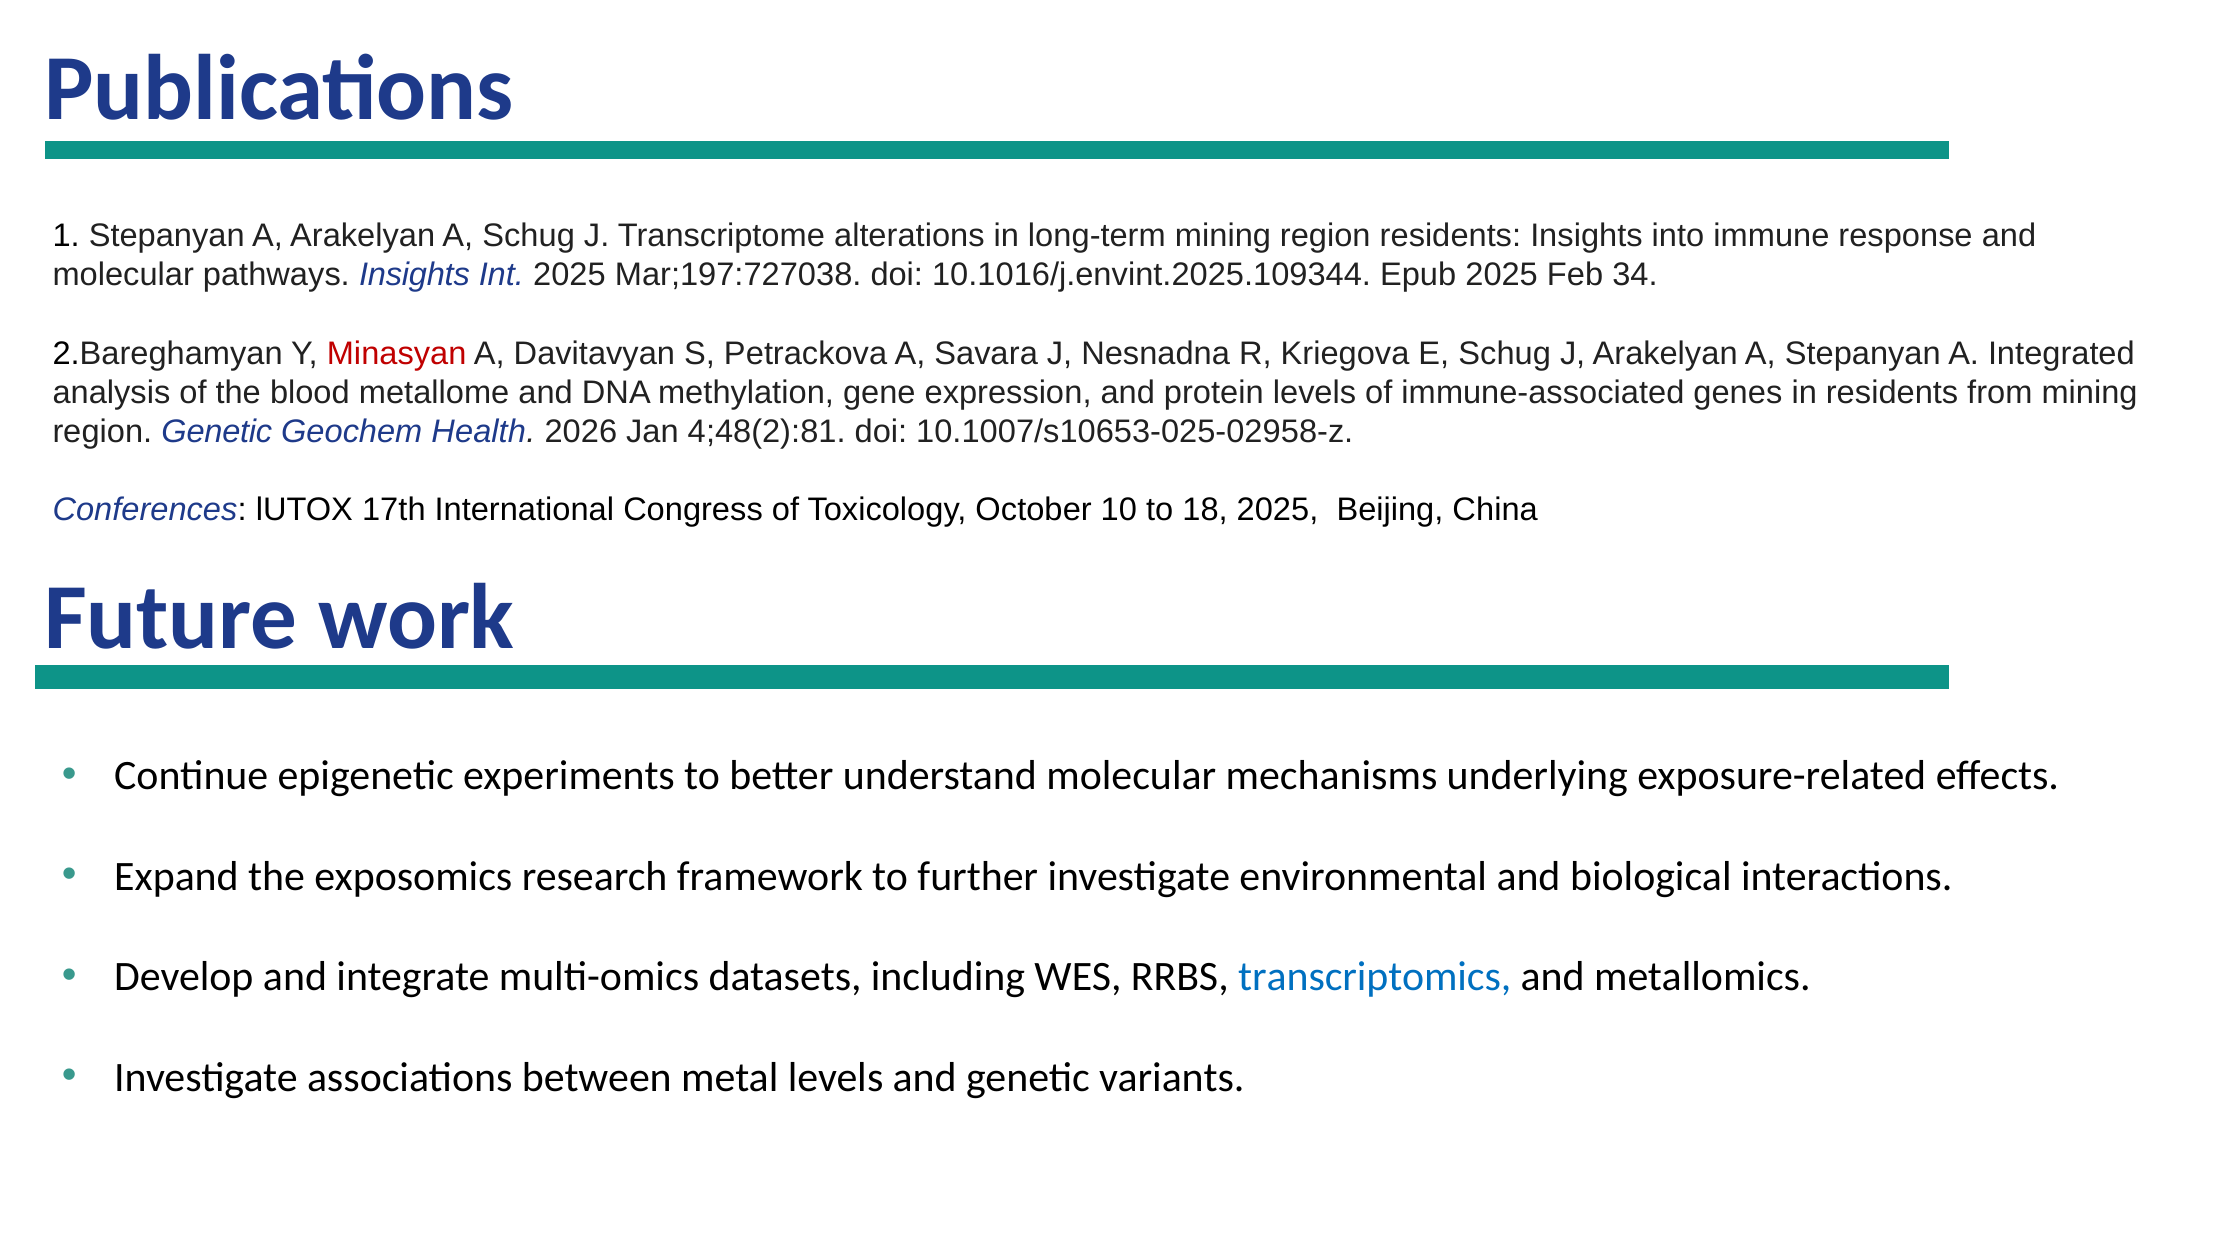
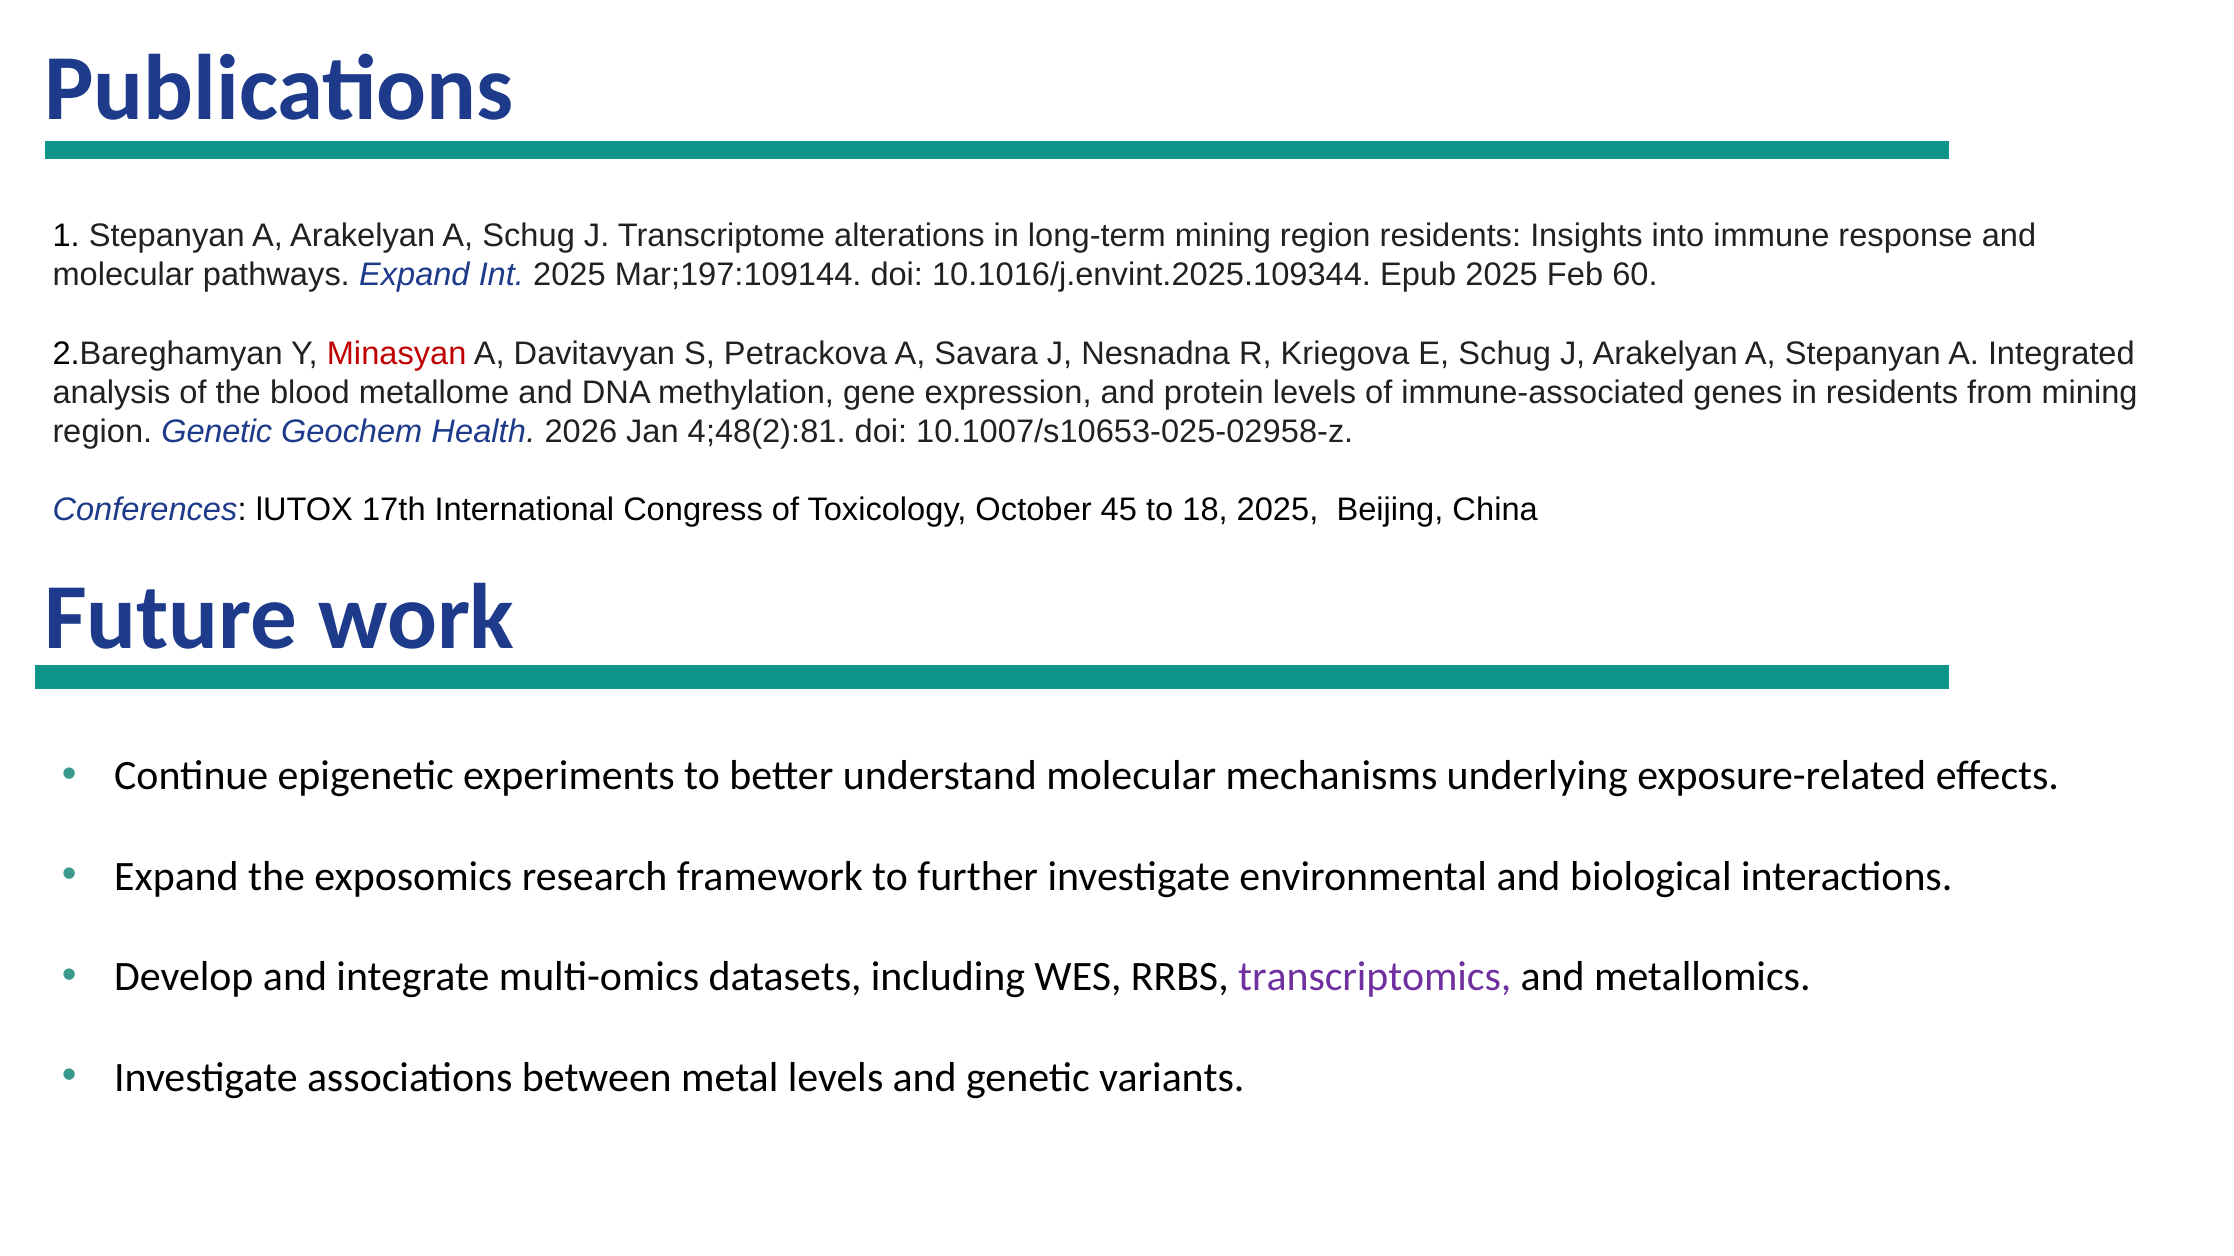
pathways Insights: Insights -> Expand
Mar;197:727038: Mar;197:727038 -> Mar;197:109144
34: 34 -> 60
10: 10 -> 45
transcriptomics colour: blue -> purple
